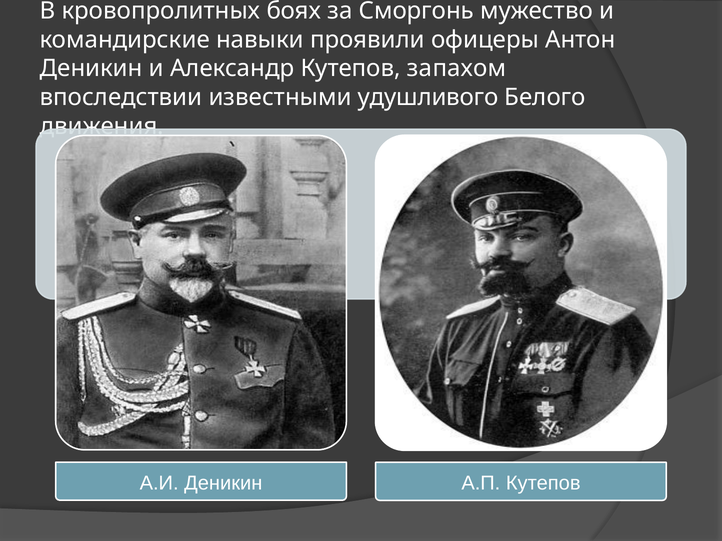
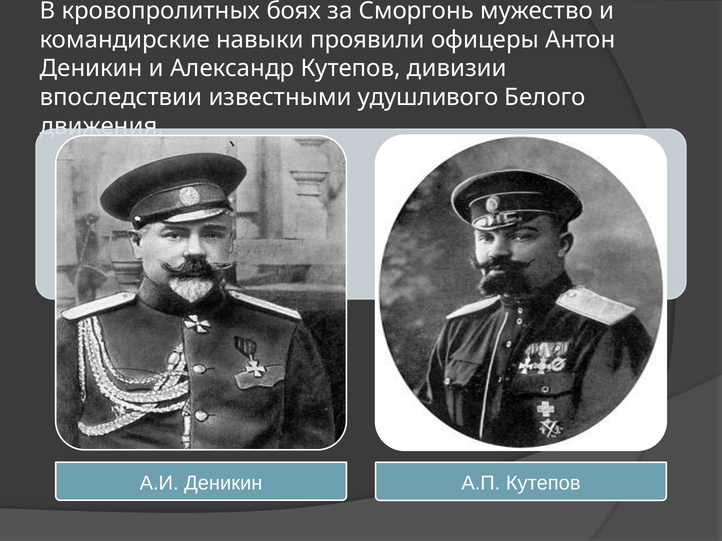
запахом: запахом -> дивизии
